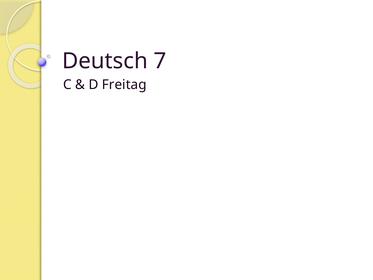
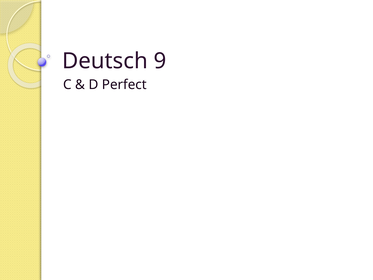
7: 7 -> 9
Freitag: Freitag -> Perfect
